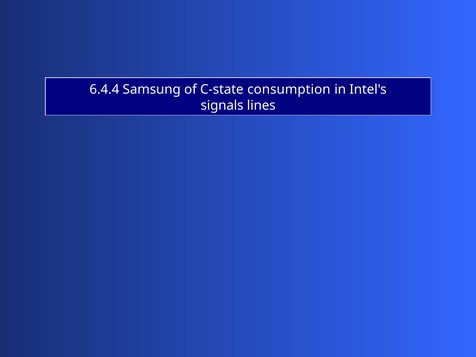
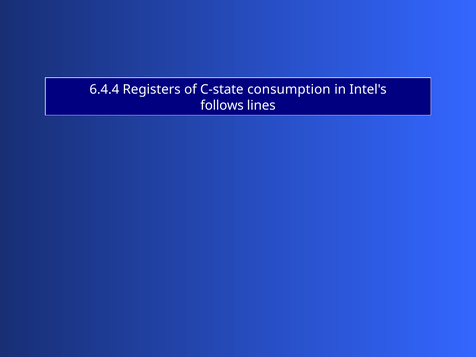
Samsung: Samsung -> Registers
signals: signals -> follows
